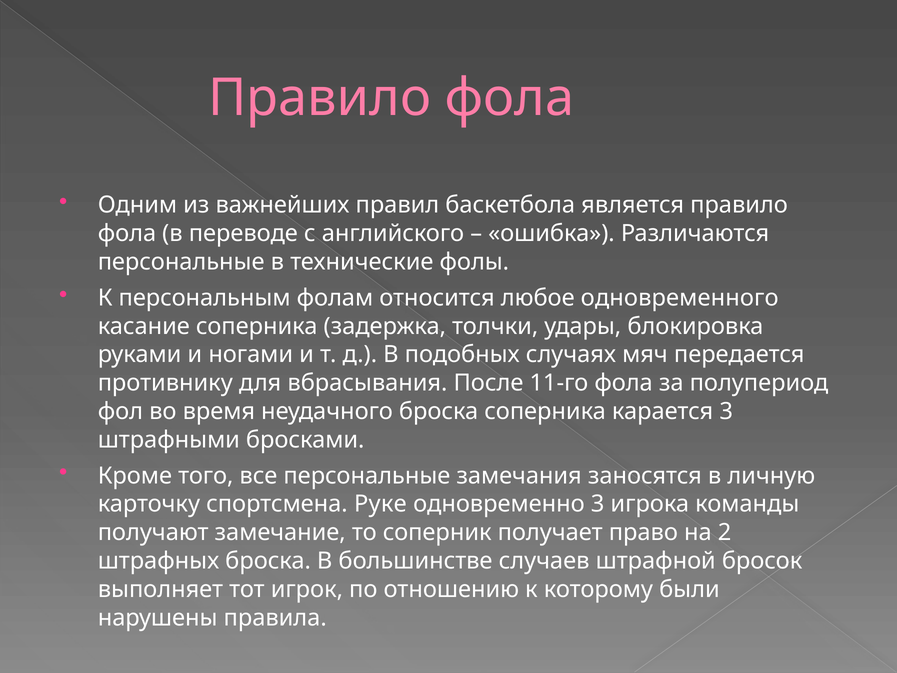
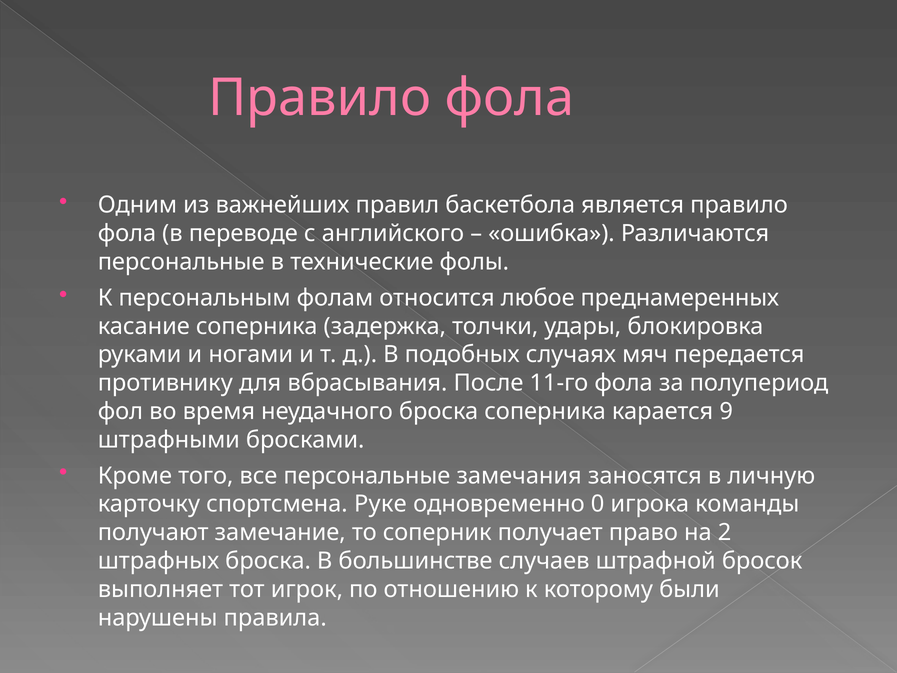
одновременного: одновременного -> преднамеренных
карается 3: 3 -> 9
одновременно 3: 3 -> 0
